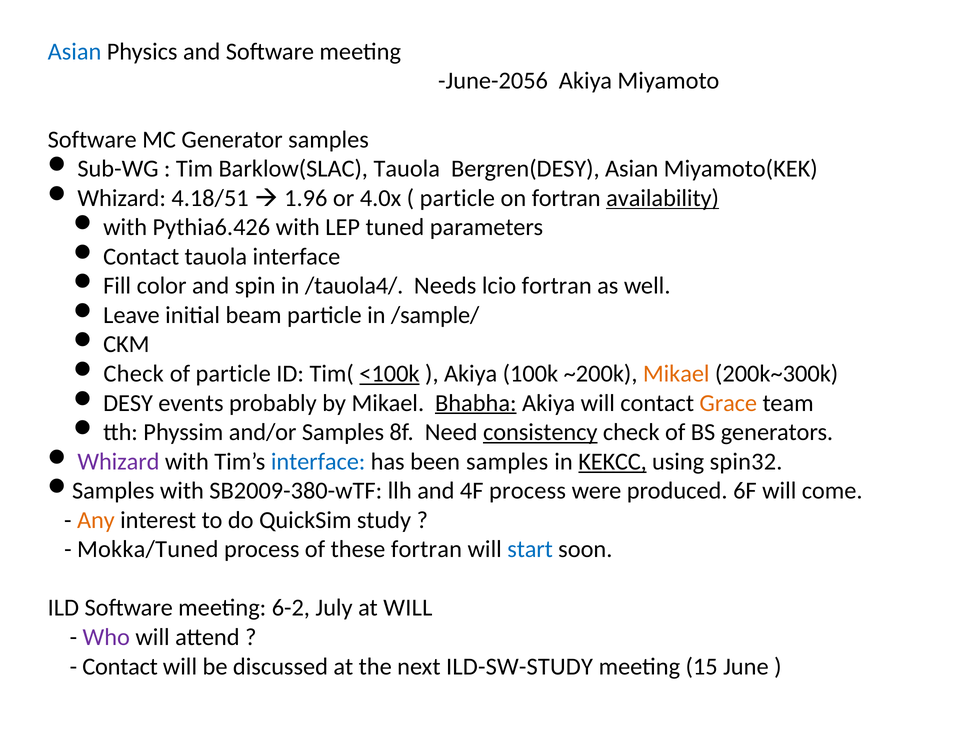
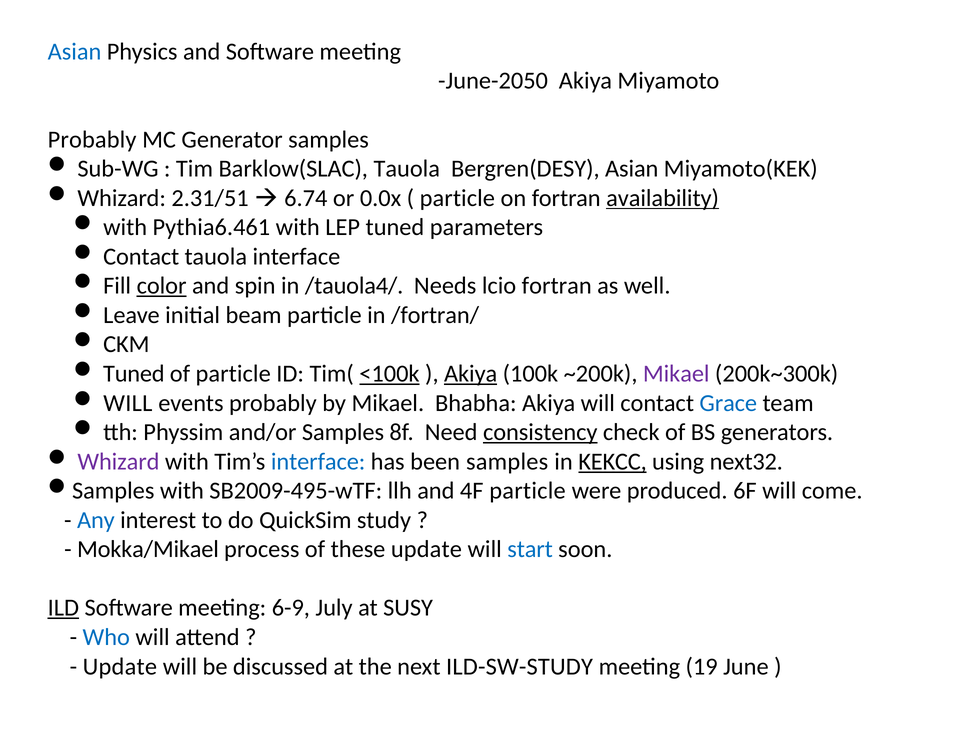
June-2056: June-2056 -> June-2050
Software at (92, 139): Software -> Probably
4.18/51: 4.18/51 -> 2.31/51
1.96: 1.96 -> 6.74
4.0x: 4.0x -> 0.0x
Pythia6.426: Pythia6.426 -> Pythia6.461
color underline: none -> present
/sample/: /sample/ -> /fortran/
Check at (134, 374): Check -> Tuned
Akiya at (471, 374) underline: none -> present
Mikael at (676, 374) colour: orange -> purple
DESY at (128, 403): DESY -> WILL
Bhabha underline: present -> none
Grace colour: orange -> blue
spin32: spin32 -> next32
SB2009-380-wTF: SB2009-380-wTF -> SB2009-495-wTF
4F process: process -> particle
Any colour: orange -> blue
Mokka/Tuned: Mokka/Tuned -> Mokka/Mikael
these fortran: fortran -> update
ILD underline: none -> present
6-2: 6-2 -> 6-9
at WILL: WILL -> SUSY
Who colour: purple -> blue
Contact at (120, 667): Contact -> Update
15: 15 -> 19
